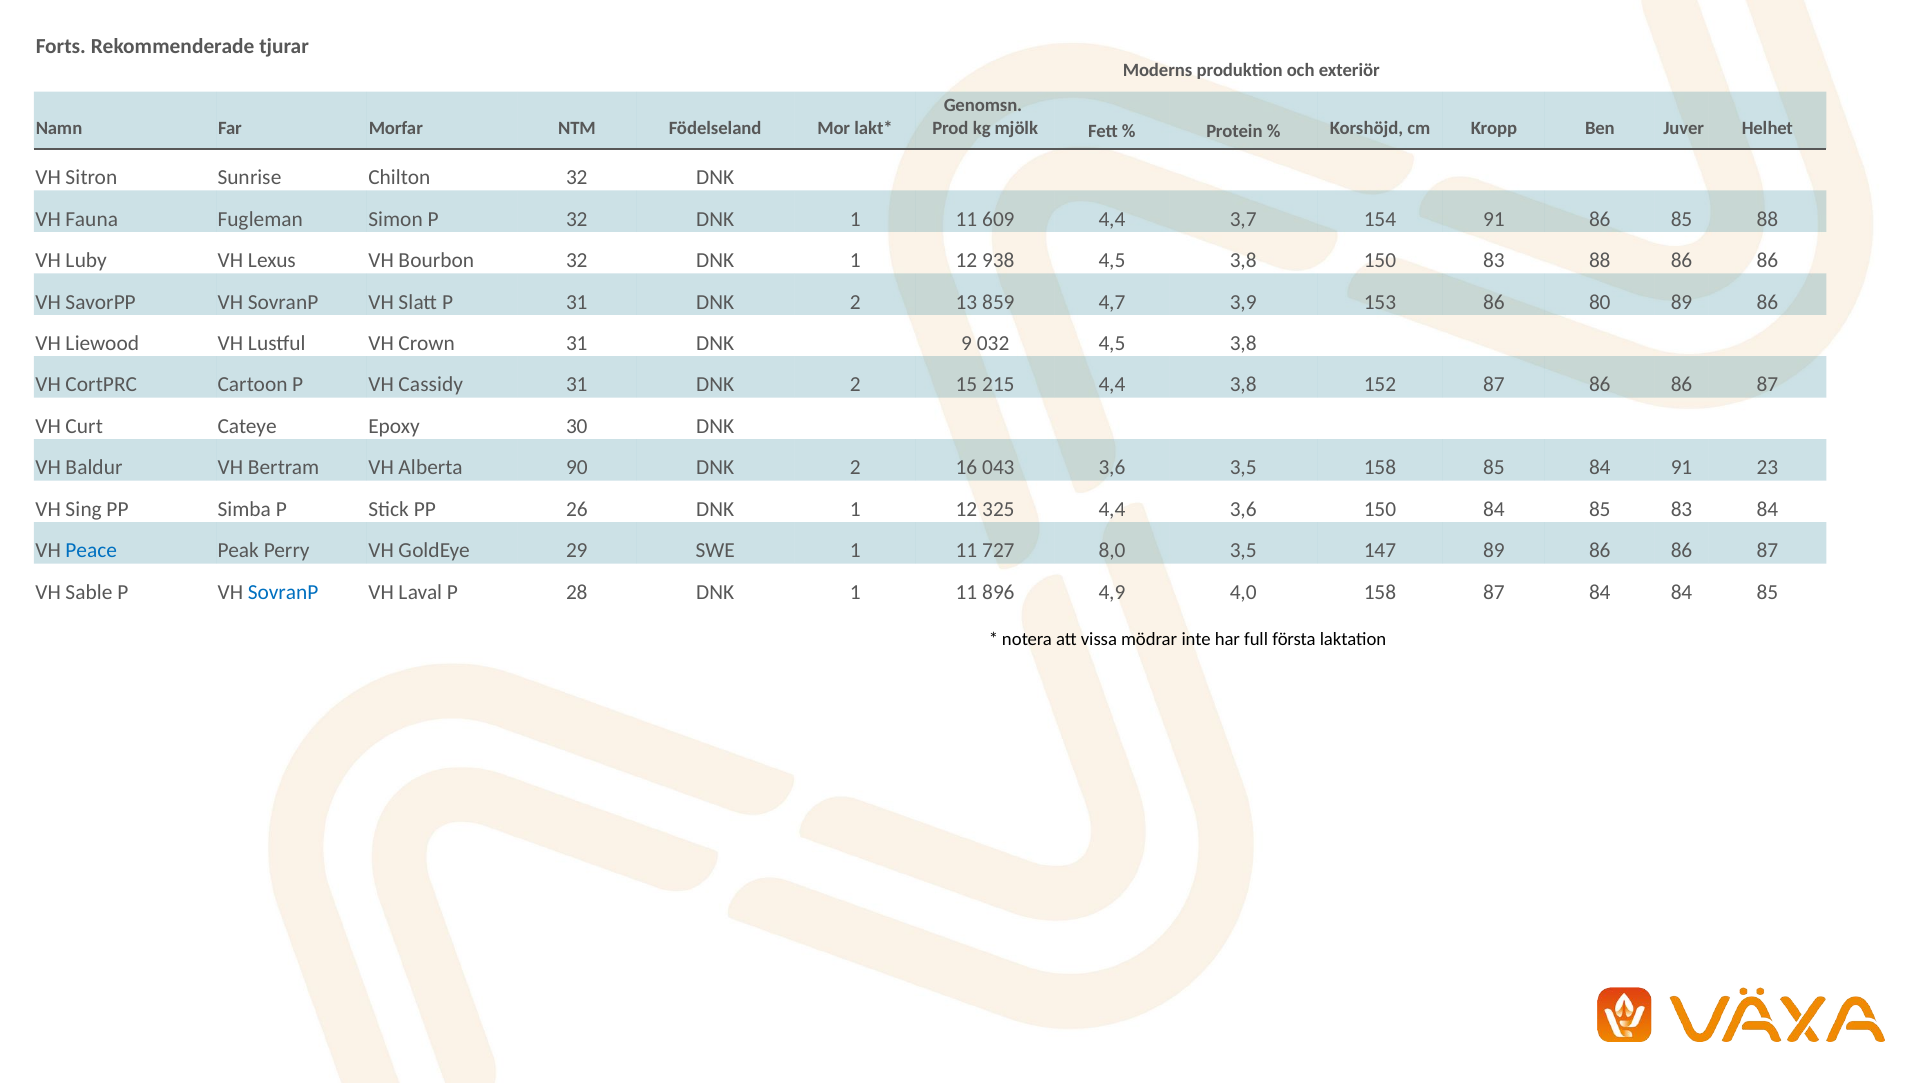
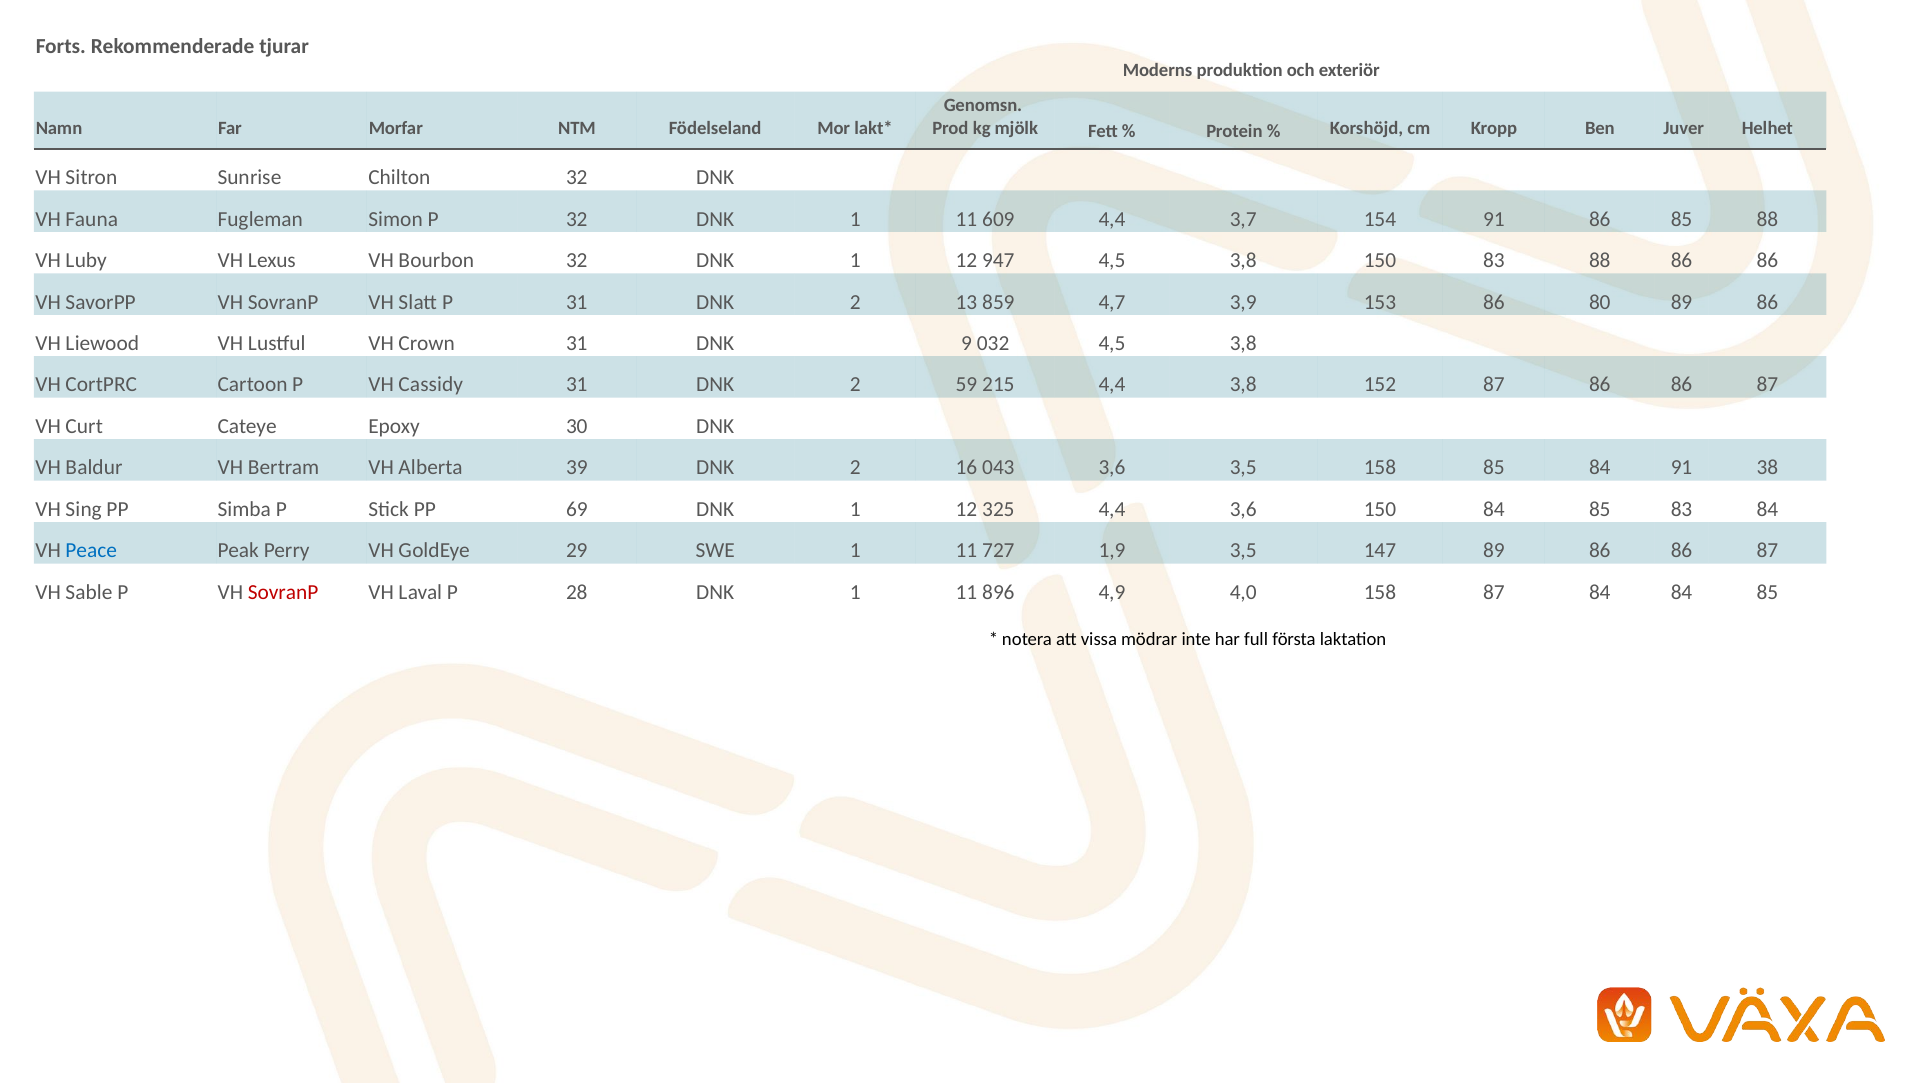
938: 938 -> 947
15: 15 -> 59
90: 90 -> 39
23: 23 -> 38
26: 26 -> 69
8,0: 8,0 -> 1,9
SovranP at (283, 592) colour: blue -> red
